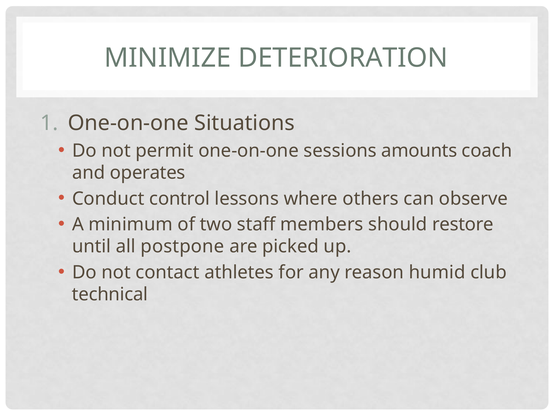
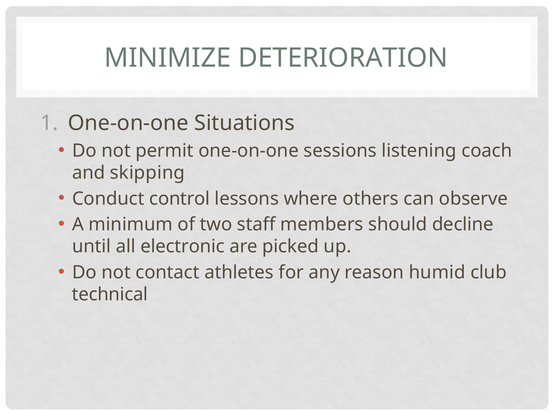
amounts: amounts -> listening
operates: operates -> skipping
restore: restore -> decline
postpone: postpone -> electronic
